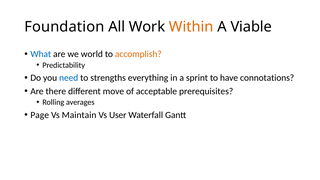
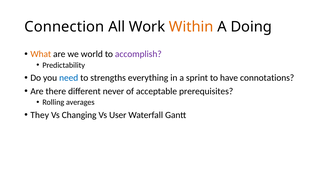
Foundation: Foundation -> Connection
Viable: Viable -> Doing
What colour: blue -> orange
accomplish colour: orange -> purple
move: move -> never
Page: Page -> They
Maintain: Maintain -> Changing
